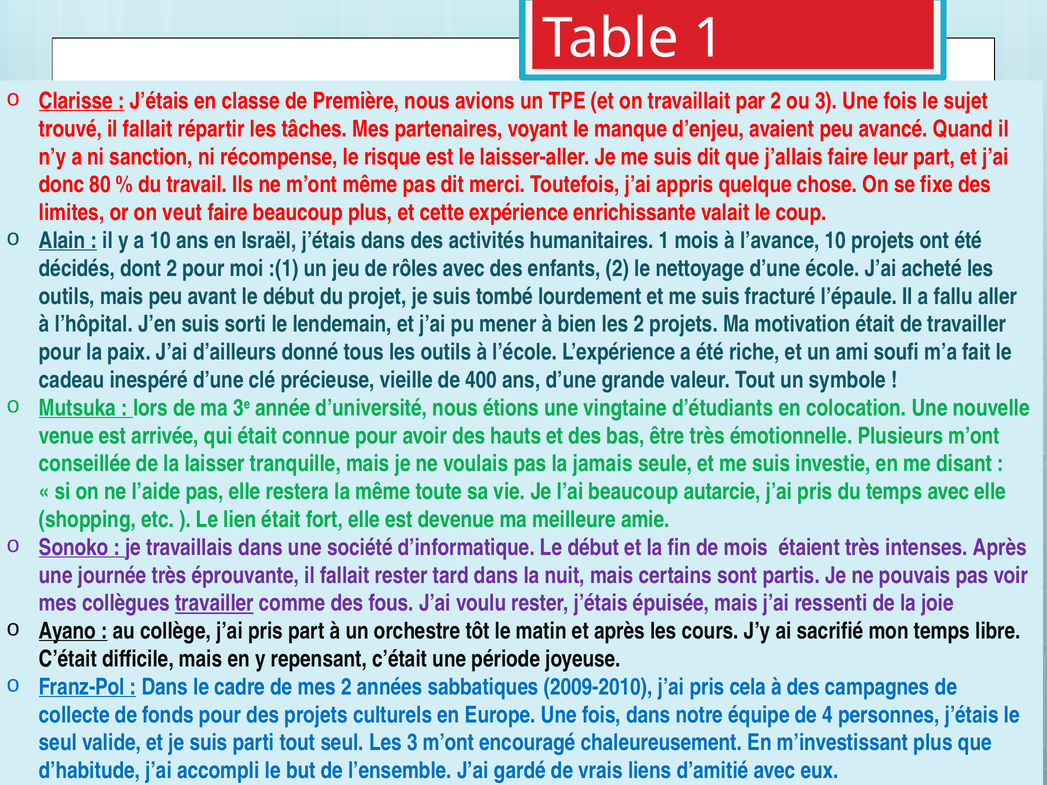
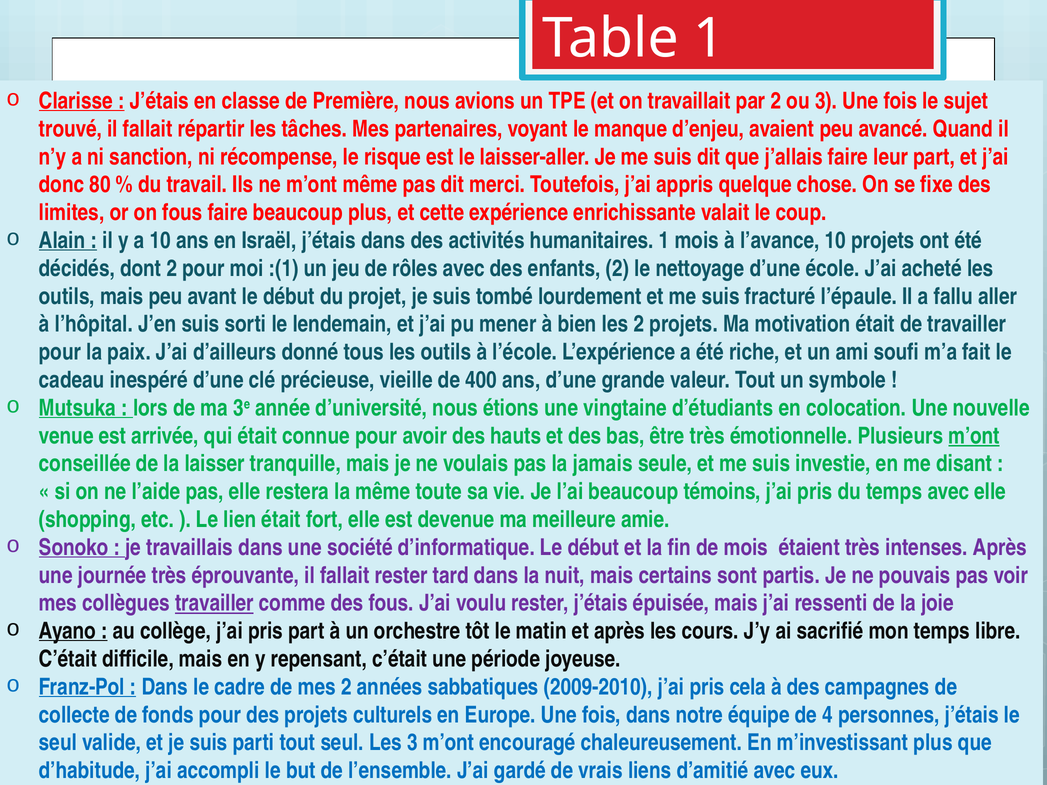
on veut: veut -> fous
m’ont at (974, 436) underline: none -> present
autarcie: autarcie -> témoins
